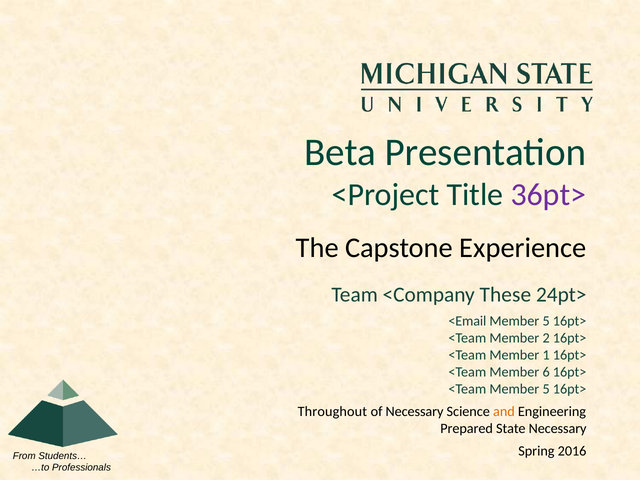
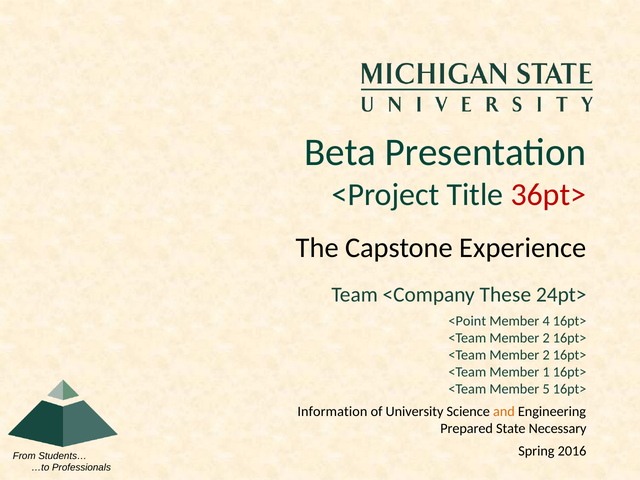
36pt> colour: purple -> red
<Email: <Email -> <Point
5 at (546, 321): 5 -> 4
1 at (546, 355): 1 -> 2
6: 6 -> 1
Throughout: Throughout -> Information
of Necessary: Necessary -> University
